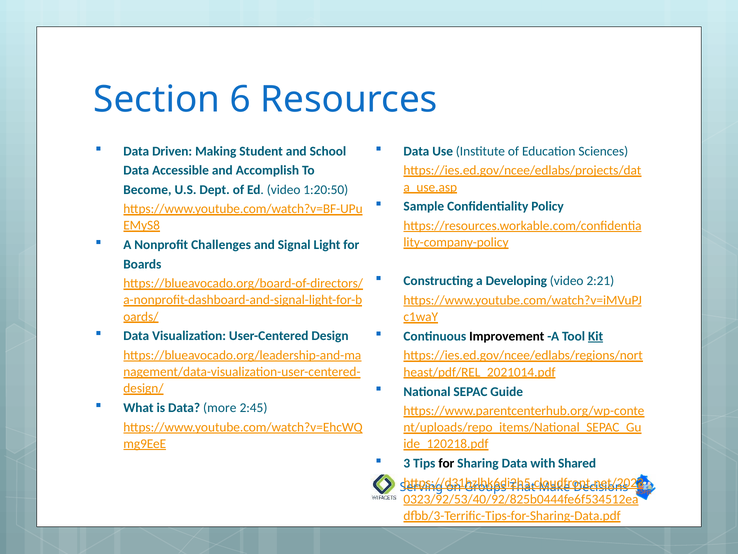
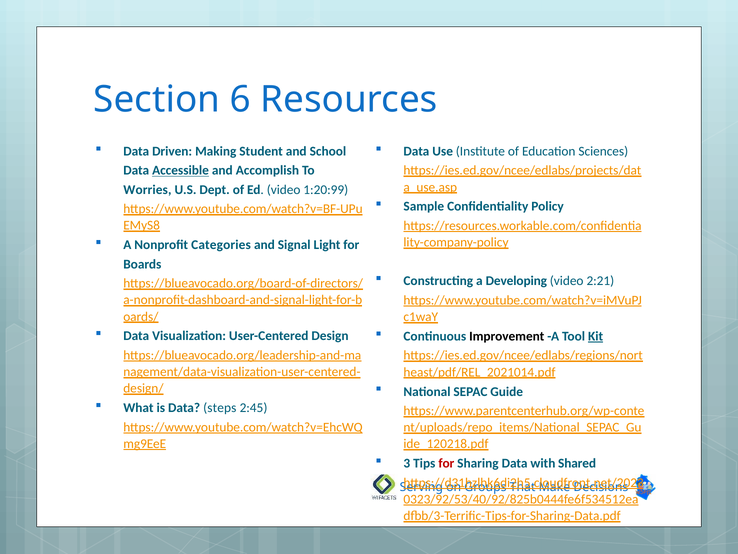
Accessible underline: none -> present
Become: Become -> Worries
1:20:50: 1:20:50 -> 1:20:99
Challenges: Challenges -> Categories
more: more -> steps
for at (446, 463) colour: black -> red
